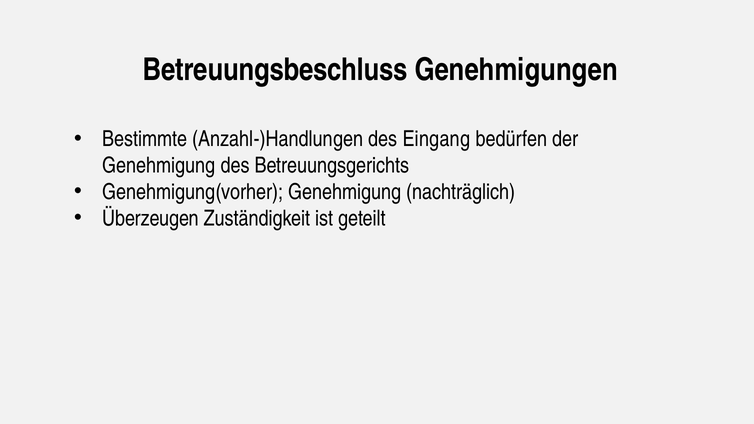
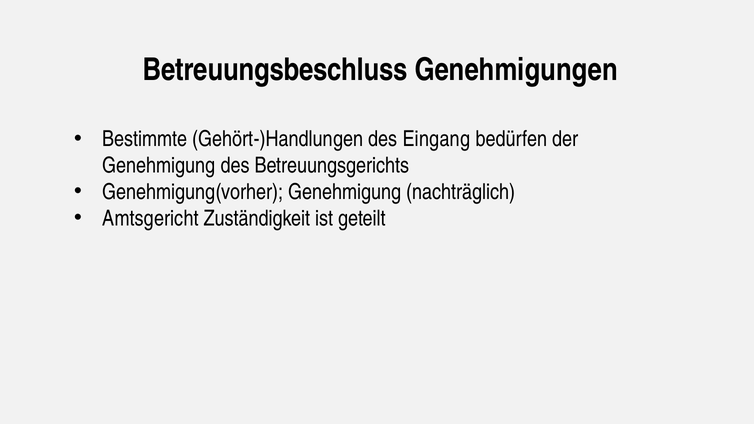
Anzahl-)Handlungen: Anzahl-)Handlungen -> Gehört-)Handlungen
Überzeugen: Überzeugen -> Amtsgericht
